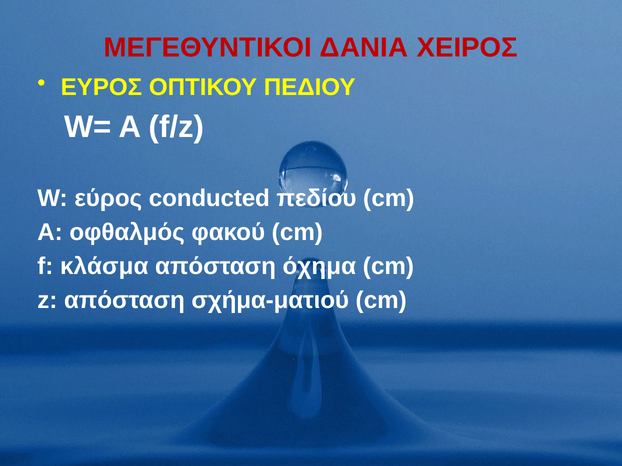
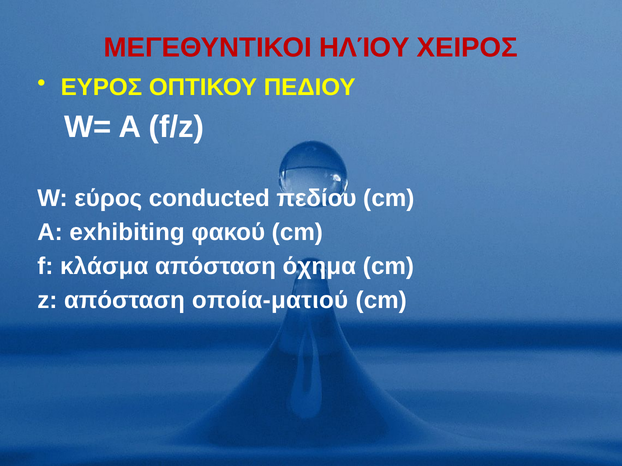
ΔΑΝΙΑ: ΔΑΝΙΑ -> ΗΛΊΟΥ
οφθαλμός: οφθαλμός -> exhibiting
σχήμα-ματιού: σχήμα-ματιού -> οποία-ματιού
